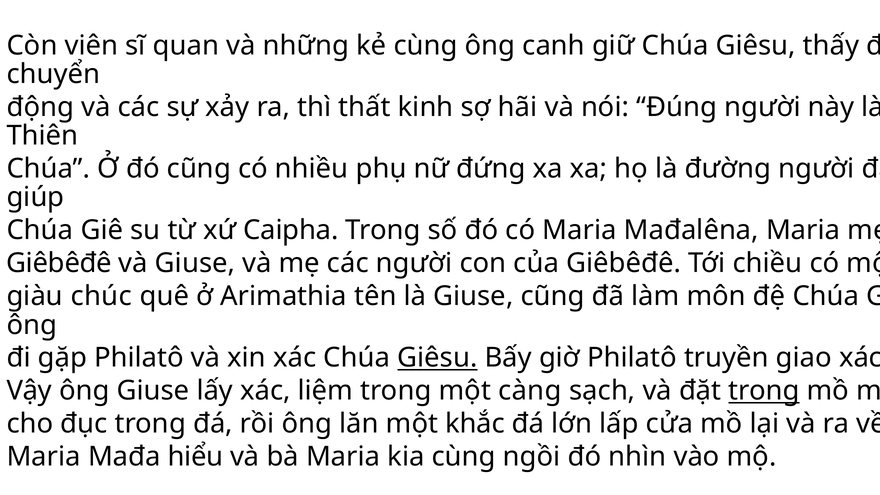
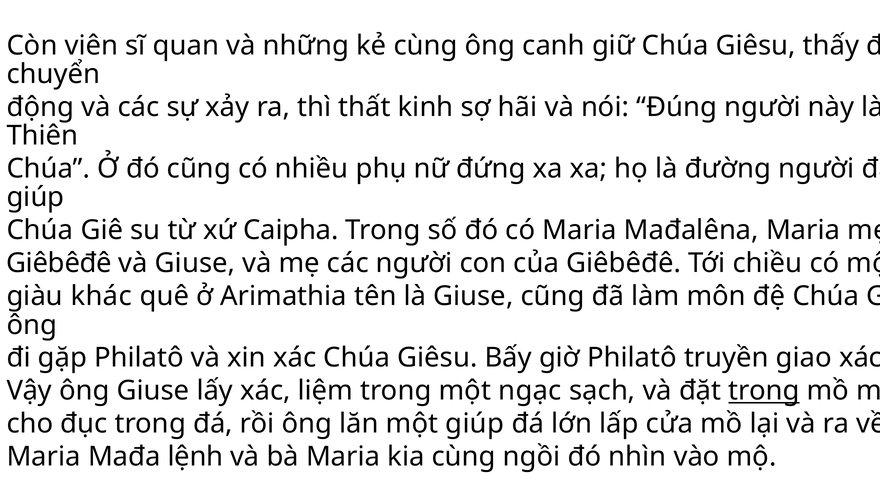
chúc: chúc -> khác
Giêsu at (437, 358) underline: present -> none
càng: càng -> ngạc
một khắc: khắc -> giúp
hiểu: hiểu -> lệnh
